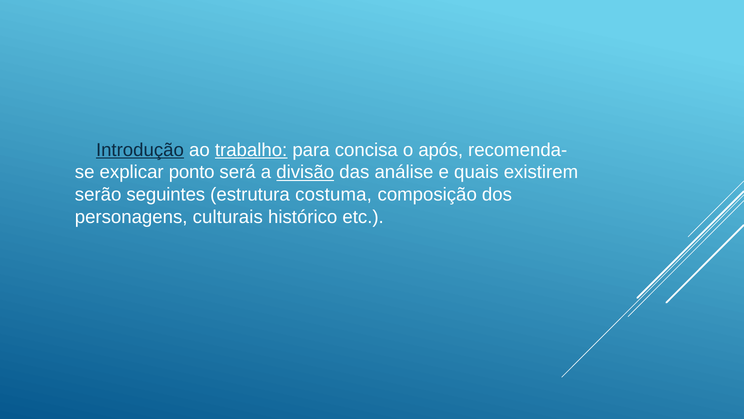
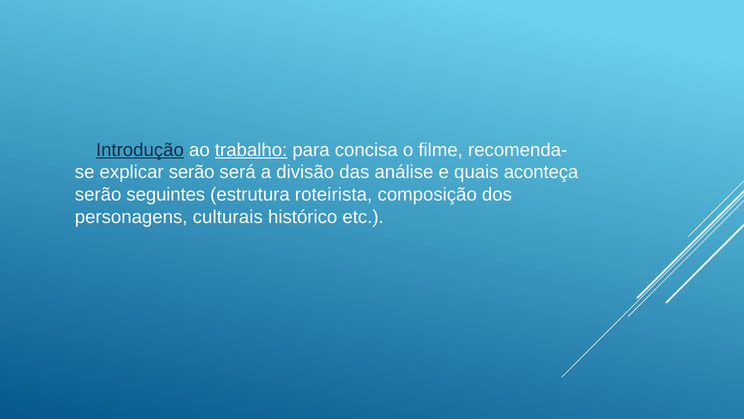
após: após -> filme
explicar ponto: ponto -> serão
divisão underline: present -> none
existirem: existirem -> aconteça
costuma: costuma -> roteirista
